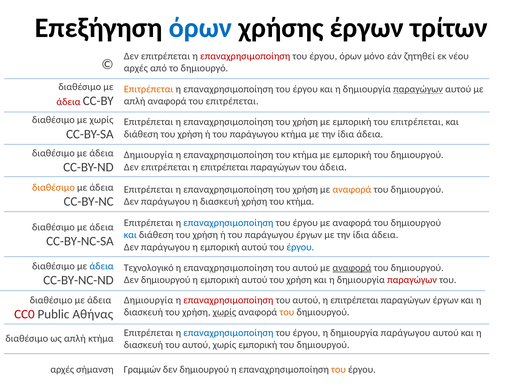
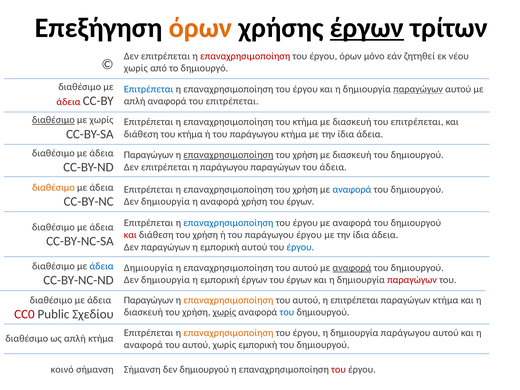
όρων at (200, 28) colour: blue -> orange
έργων at (367, 28) underline: none -> present
αρχές at (136, 68): αρχές -> χωρίς
Επιτρέπεται at (149, 89) colour: orange -> blue
διαθέσιμο at (53, 120) underline: none -> present
χρήση at (305, 122): χρήση -> κτήμα
εμπορική at (352, 122): εμπορική -> διασκευή
χρήση at (190, 134): χρήση -> κτήμα
Δημιουργία at (149, 155): Δημιουργία -> Παραγώγων
επαναχρησιμοποίηση at (228, 155) underline: none -> present
κτήμα at (305, 155): κτήμα -> χρήση
εμπορική at (352, 155): εμπορική -> διασκευή
επιτρέπεται η επιτρέπεται: επιτρέπεται -> παράγωγου
αναφορά at (352, 189) colour: orange -> blue
παράγωγου at (166, 202): παράγωγου -> δημιουργία
διασκευή at (220, 202): διασκευή -> αναφορά
χρήση του κτήμα: κτήμα -> έργων
και at (130, 235) colour: blue -> red
παράγωγου έργων: έργων -> έργου
παράγωγου at (166, 247): παράγωγου -> παραγώγων
Τεχνολογικό at (149, 268): Τεχνολογικό -> Δημιουργία
δημιουργού at (166, 280): δημιουργού -> δημιουργία
αυτού at (254, 280): αυτού -> έργων
χρήση at (299, 280): χρήση -> έργων
Δημιουργία at (149, 300): Δημιουργία -> Παραγώγων
επαναχρησιμοποίηση at (228, 300) colour: red -> orange
παραγώγων έργων: έργων -> κτήμα
του at (287, 312) colour: orange -> blue
Αθήνας: Αθήνας -> Σχεδίου
επαναχρησιμοποίηση at (228, 333) colour: blue -> orange
διασκευή at (143, 345): διασκευή -> αναφορά
αρχές at (62, 370): αρχές -> κοινό
σήμανση Γραμμών: Γραμμών -> Σήμανση
του at (338, 370) colour: orange -> red
